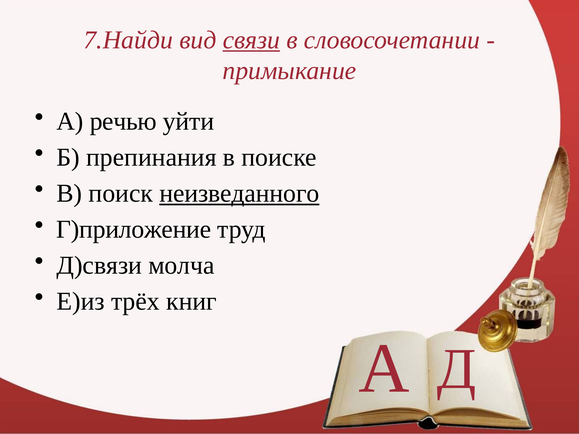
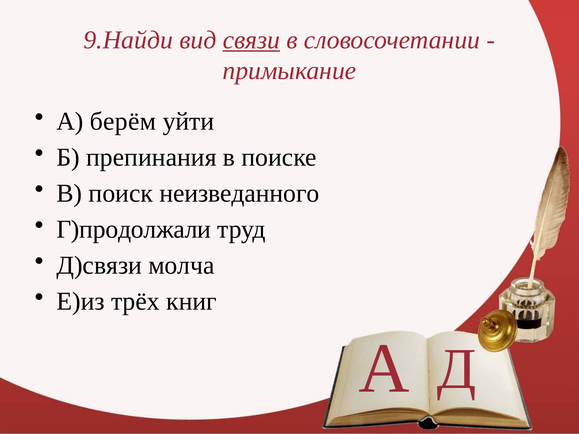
7.Найди: 7.Найди -> 9.Найди
речью: речью -> берём
неизведанного underline: present -> none
Г)приложение: Г)приложение -> Г)продолжали
